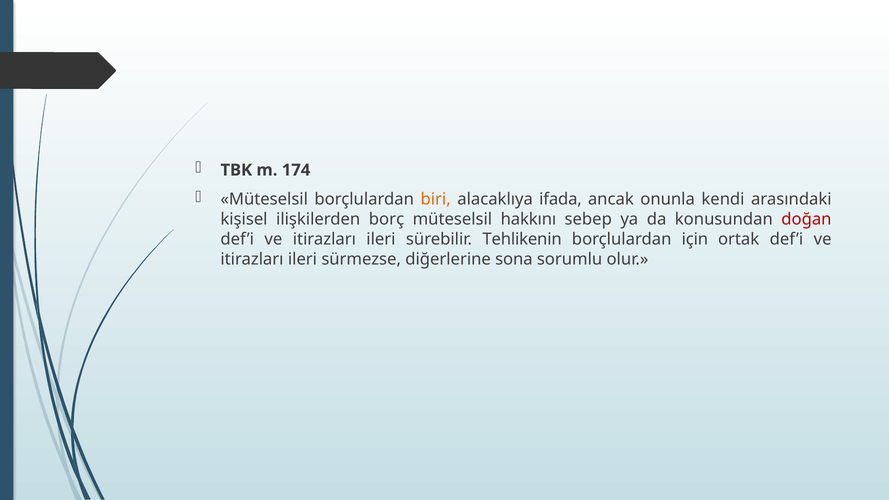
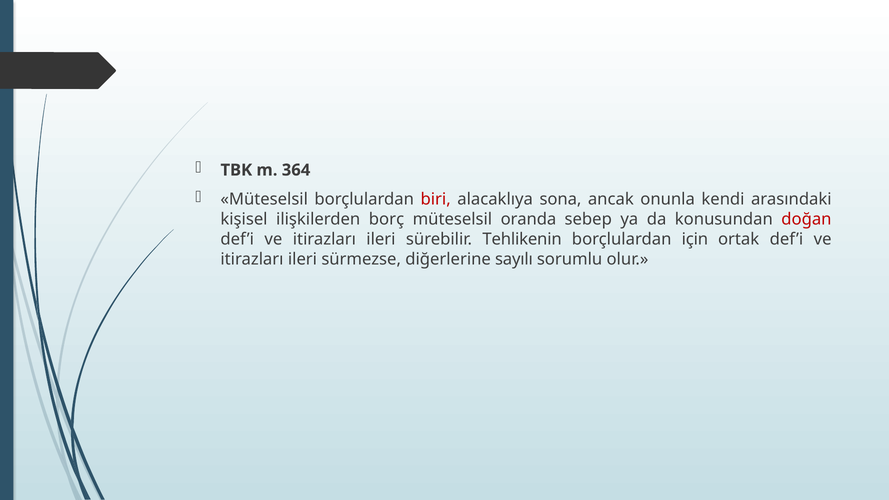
174: 174 -> 364
biri colour: orange -> red
ifada: ifada -> sona
hakkını: hakkını -> oranda
sona: sona -> sayılı
